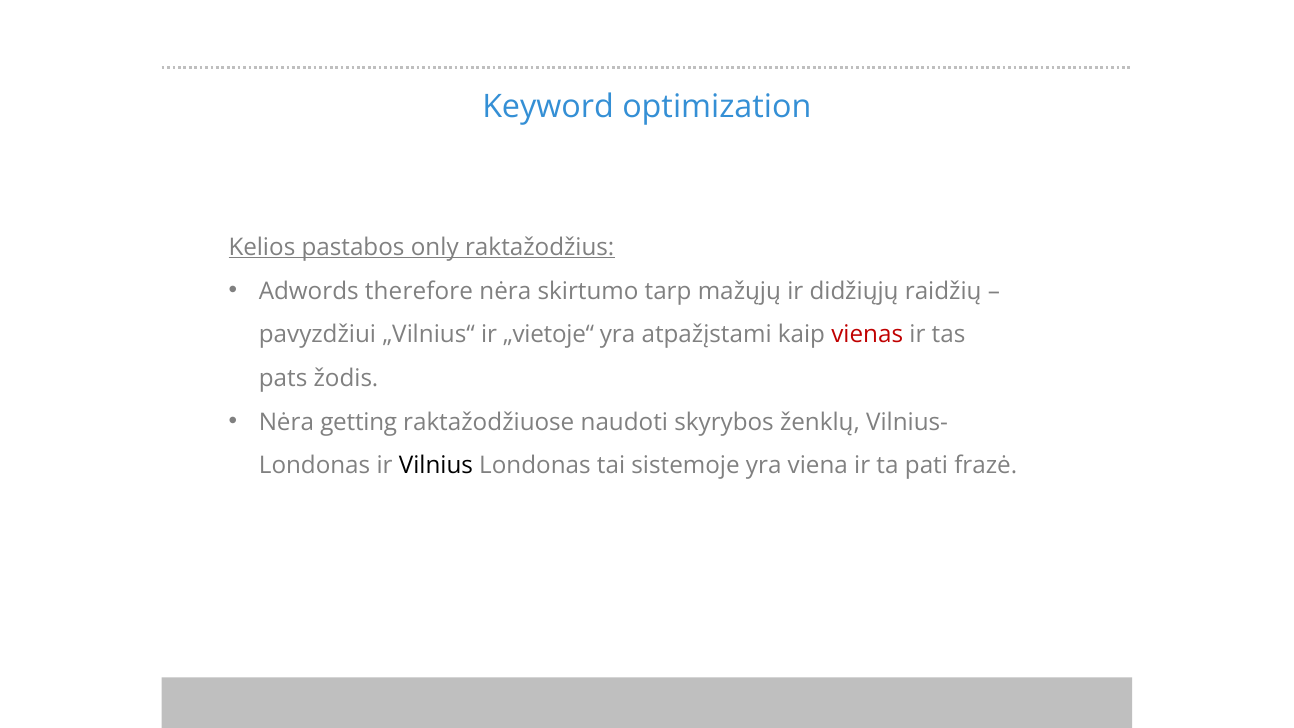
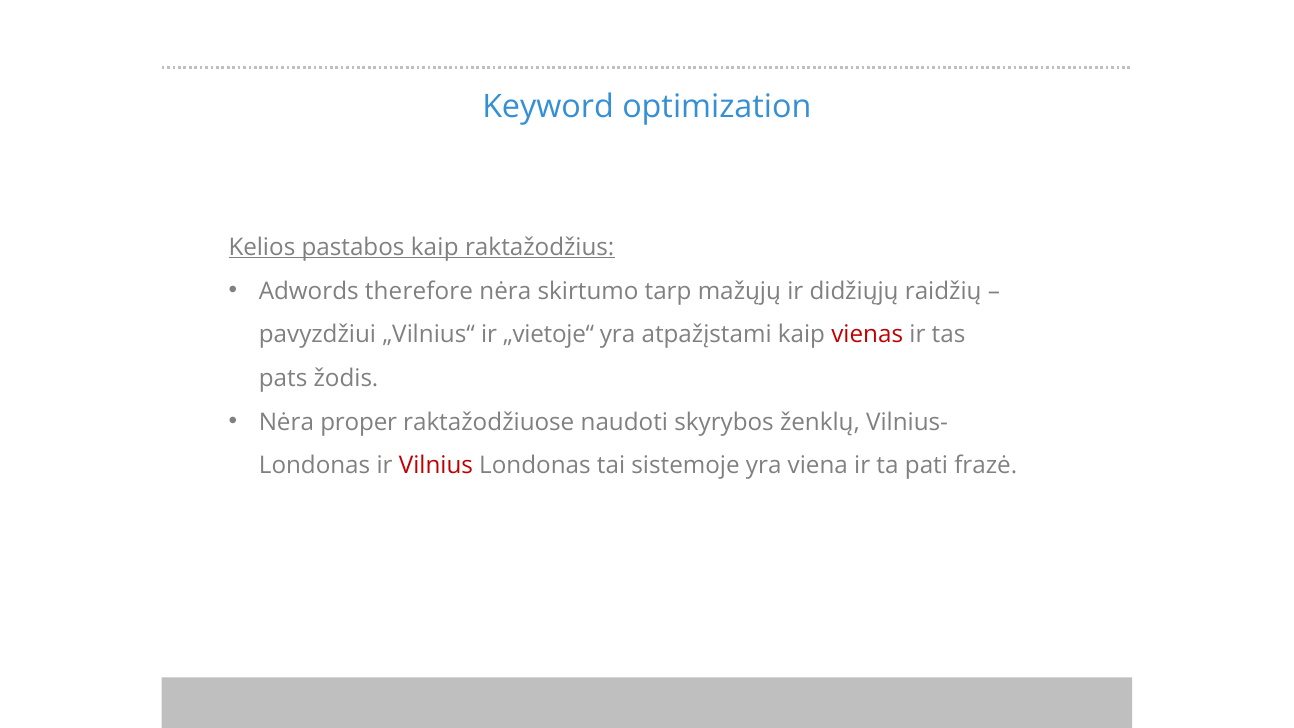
pastabos only: only -> kaip
getting: getting -> proper
Vilnius colour: black -> red
